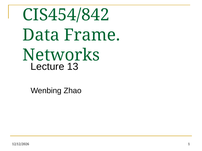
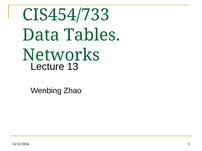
CIS454/842: CIS454/842 -> CIS454/733
Frame: Frame -> Tables
